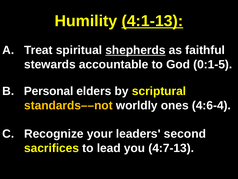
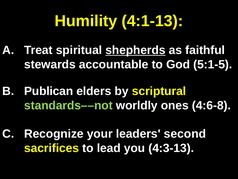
4:1-13 underline: present -> none
0:1-5: 0:1-5 -> 5:1-5
Personal: Personal -> Publican
standards––not colour: yellow -> light green
4:6-4: 4:6-4 -> 4:6-8
4:7-13: 4:7-13 -> 4:3-13
